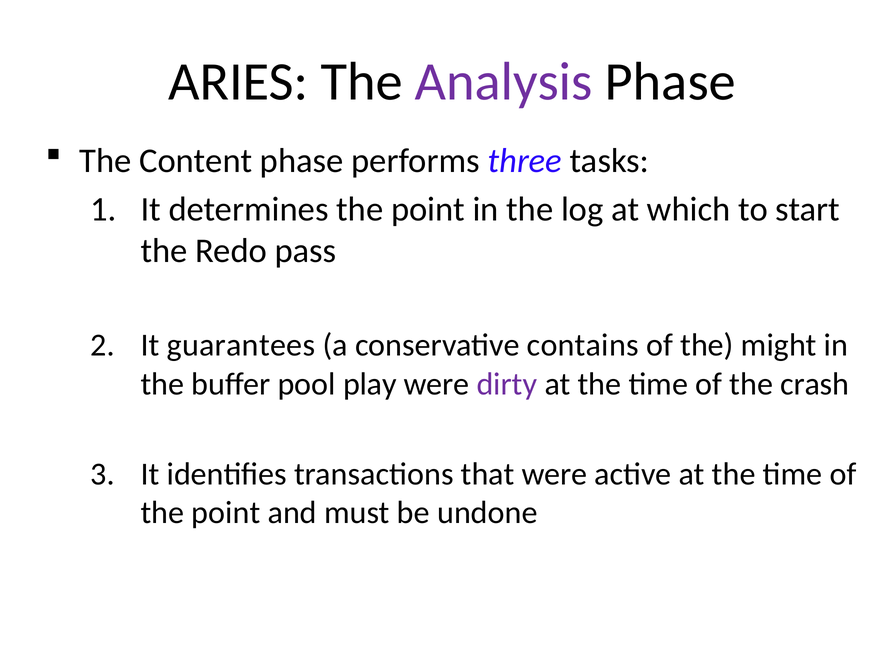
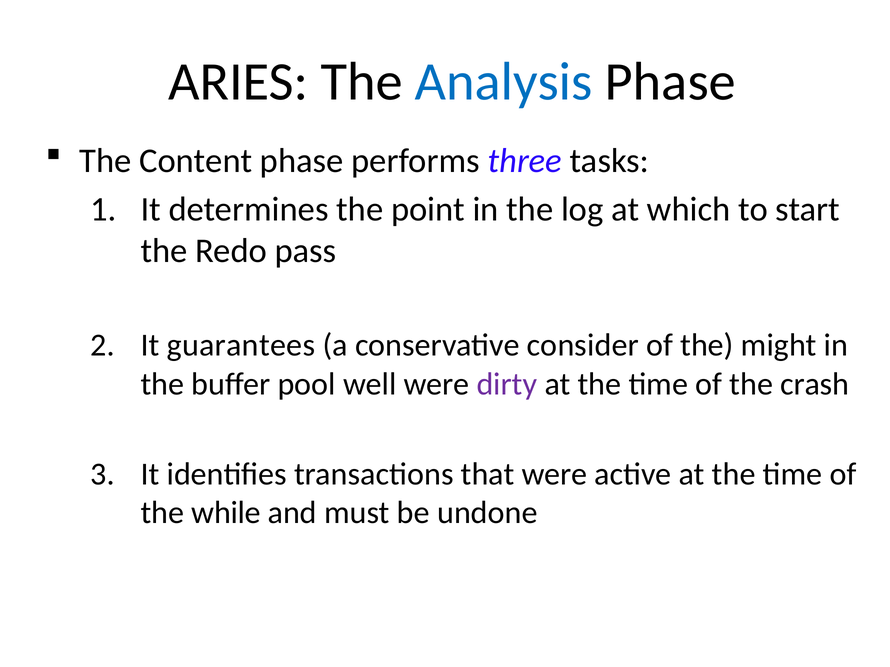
Analysis colour: purple -> blue
contains: contains -> consider
play: play -> well
point at (226, 513): point -> while
